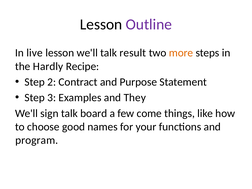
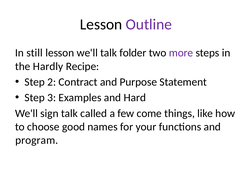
live: live -> still
result: result -> folder
more colour: orange -> purple
They: They -> Hard
board: board -> called
